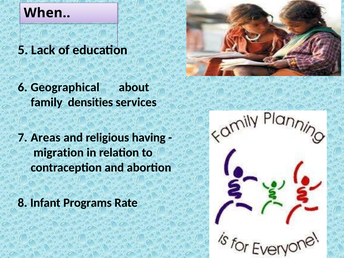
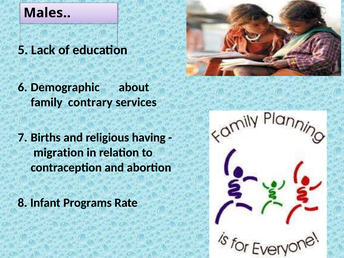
When: When -> Males
Geographical: Geographical -> Demographic
densities: densities -> contrary
Areas: Areas -> Births
